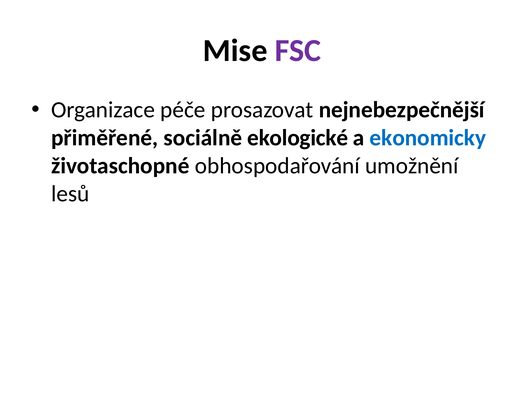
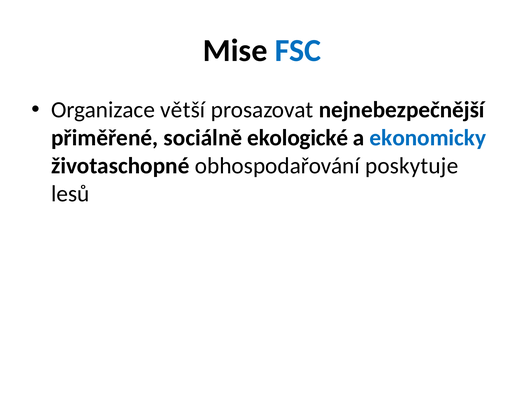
FSC colour: purple -> blue
péče: péče -> větší
umožnění: umožnění -> poskytuje
